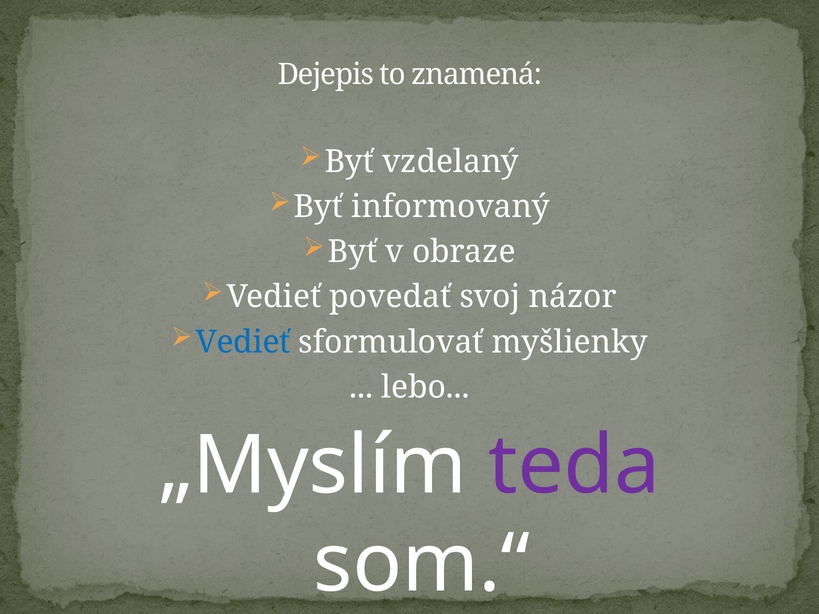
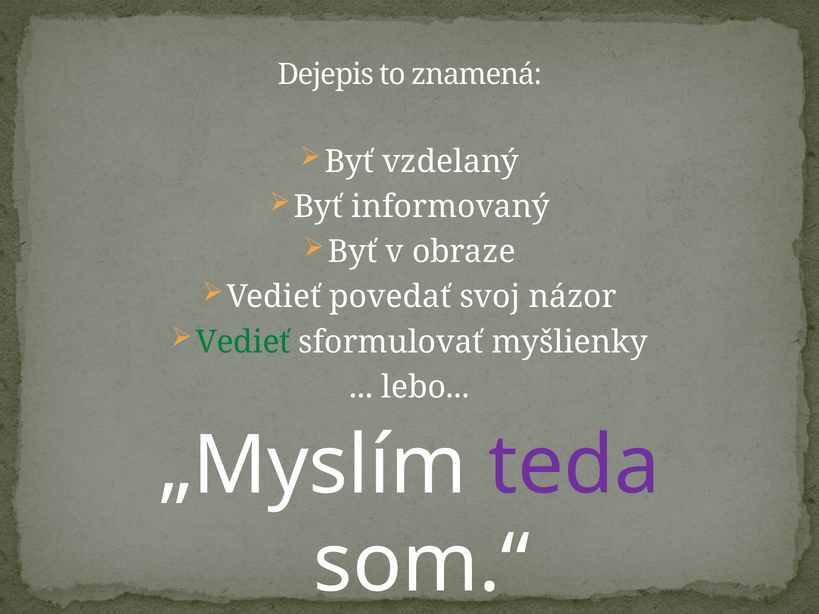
Vedieť at (243, 342) colour: blue -> green
